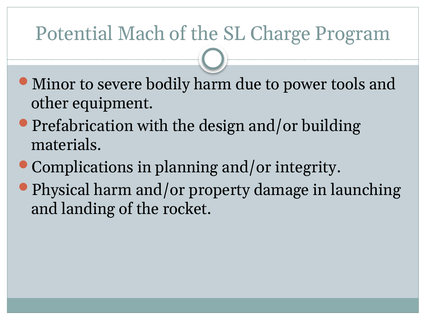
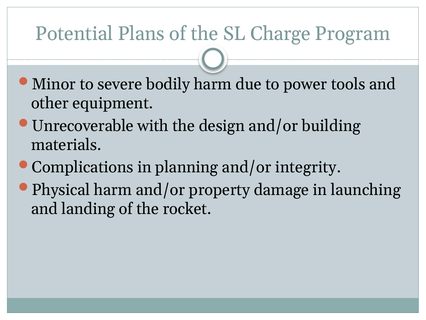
Mach: Mach -> Plans
Prefabrication: Prefabrication -> Unrecoverable
